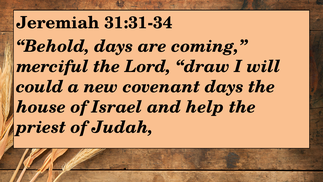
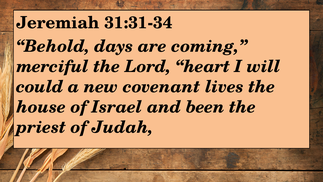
draw: draw -> heart
covenant days: days -> lives
help: help -> been
